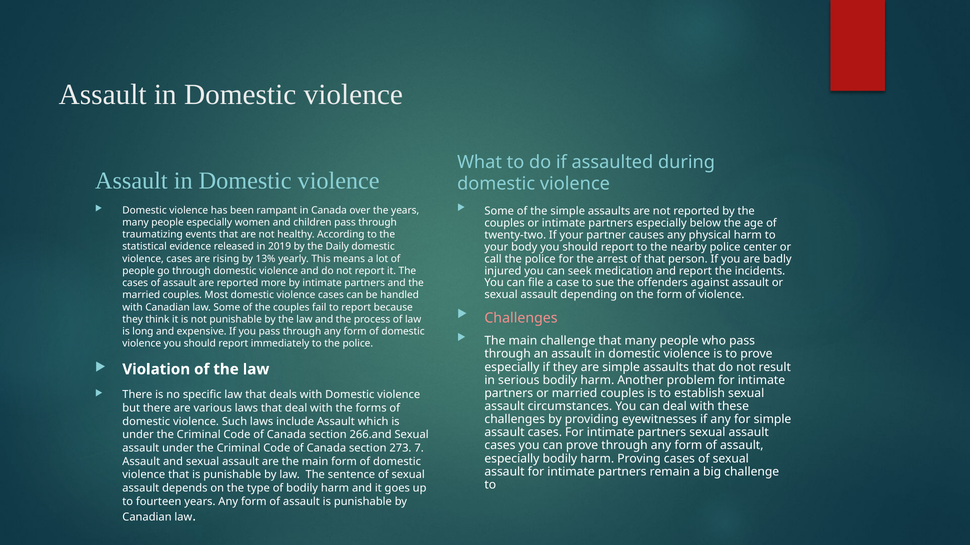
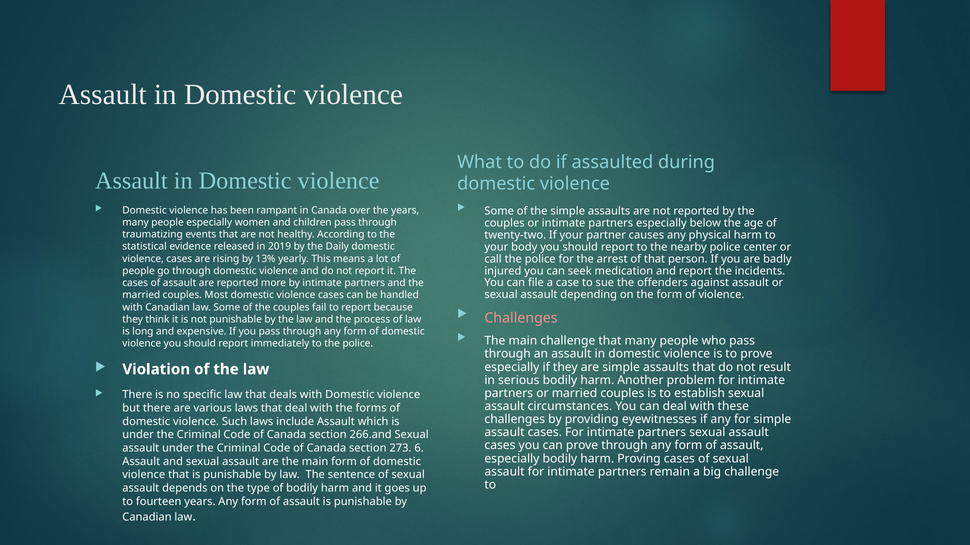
7: 7 -> 6
